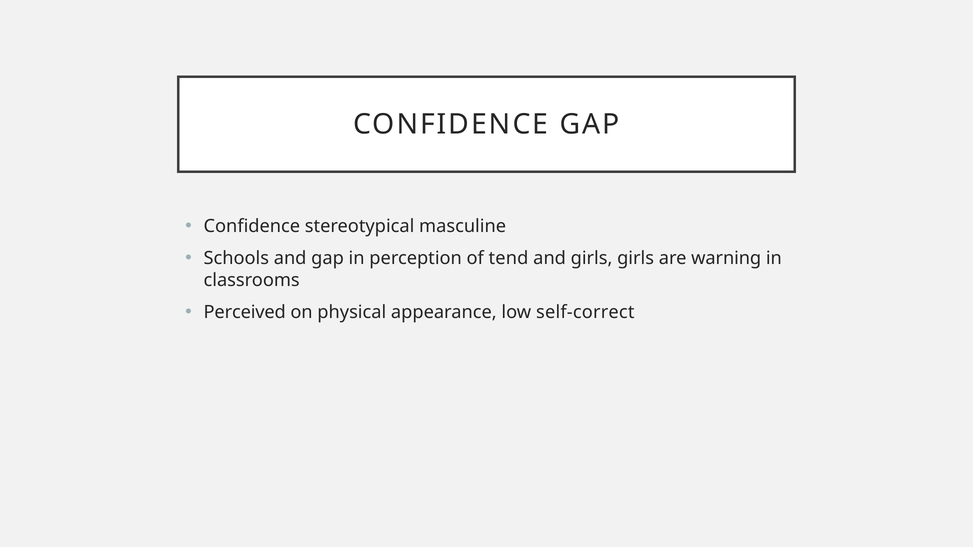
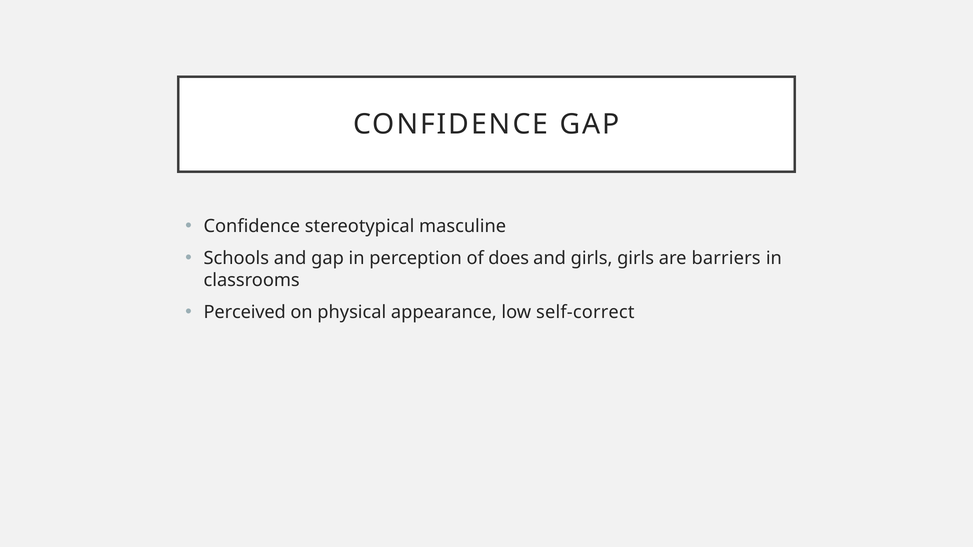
tend: tend -> does
warning: warning -> barriers
